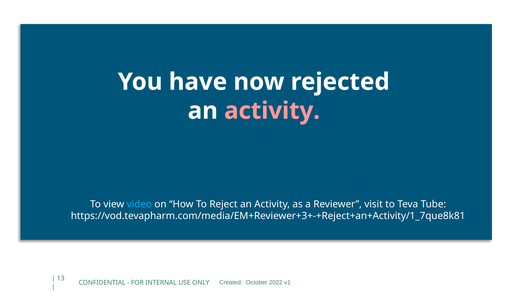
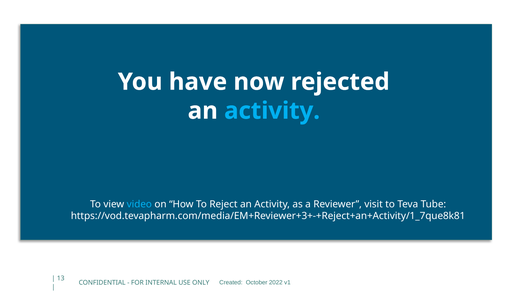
activity at (272, 111) colour: pink -> light blue
